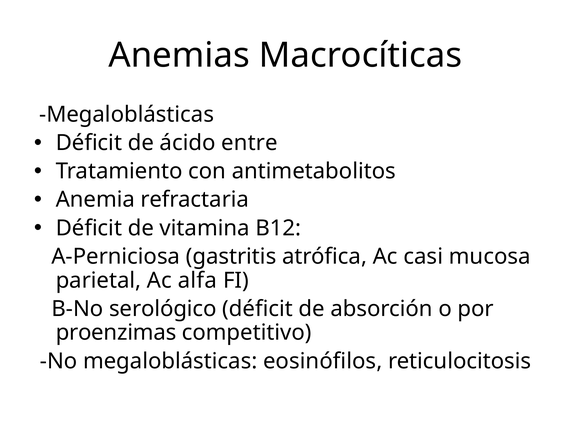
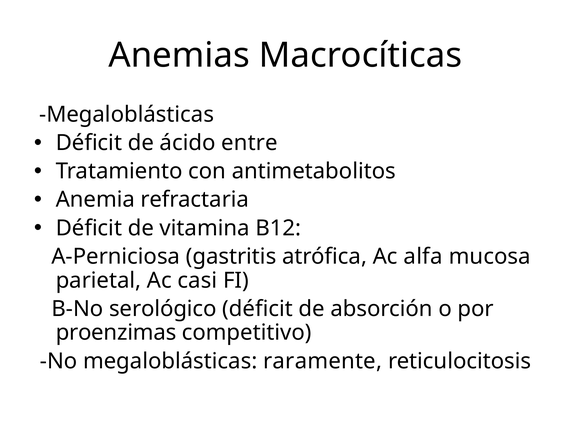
casi: casi -> alfa
alfa: alfa -> casi
eosinófilos: eosinófilos -> raramente
